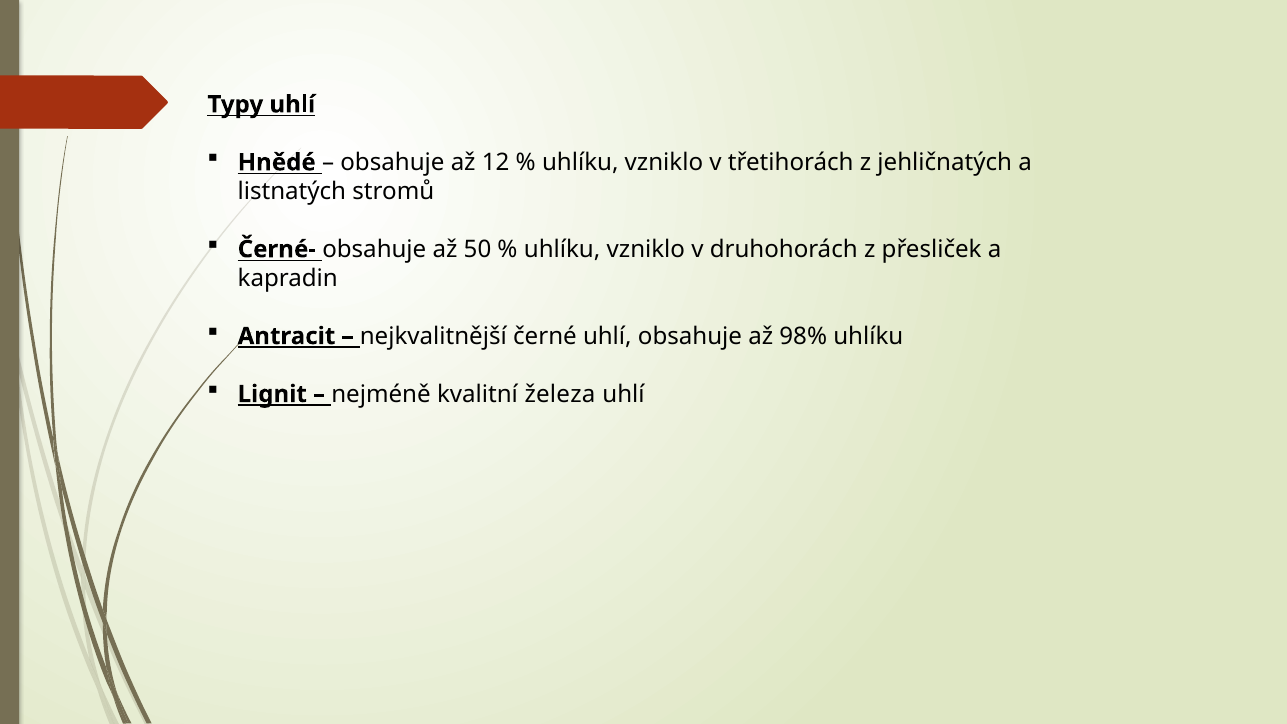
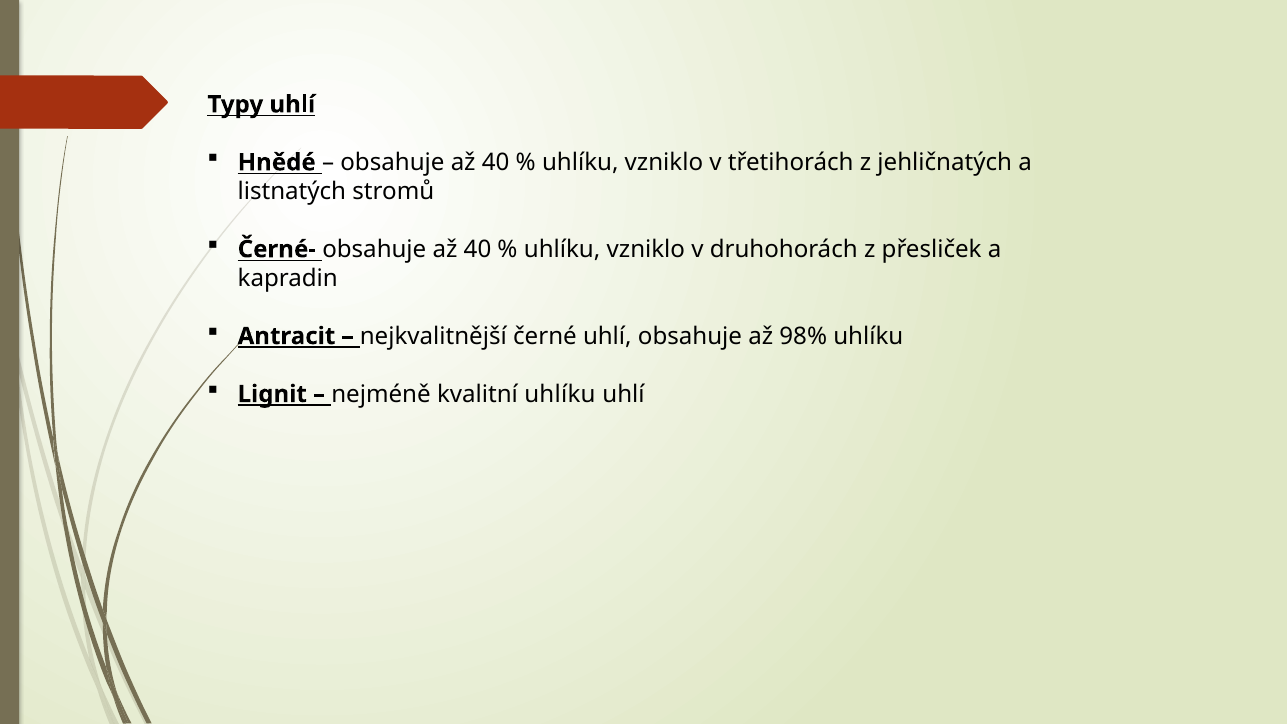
12 at (496, 162): 12 -> 40
Černé- obsahuje až 50: 50 -> 40
kvalitní železa: železa -> uhlíku
